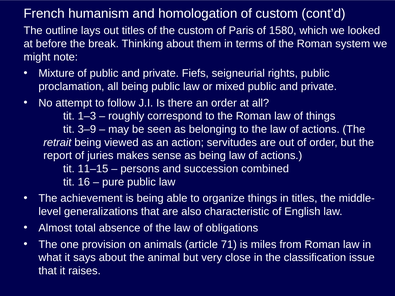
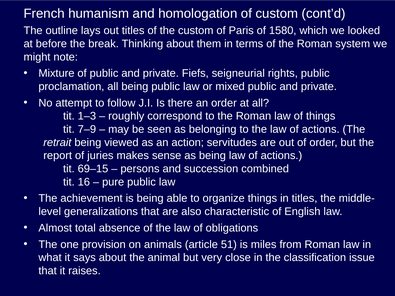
3–9: 3–9 -> 7–9
11–15: 11–15 -> 69–15
71: 71 -> 51
